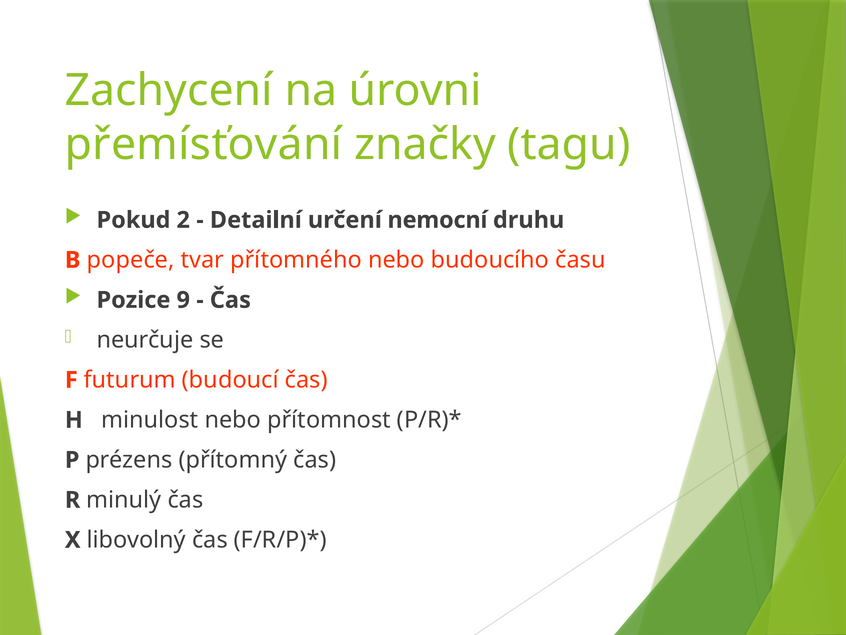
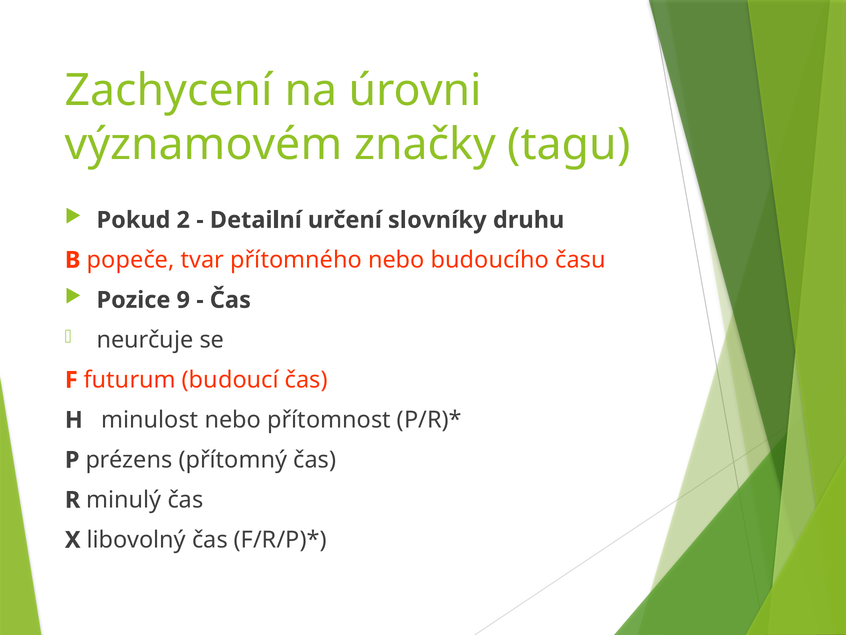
přemísťování: přemísťování -> významovém
nemocní: nemocní -> slovníky
